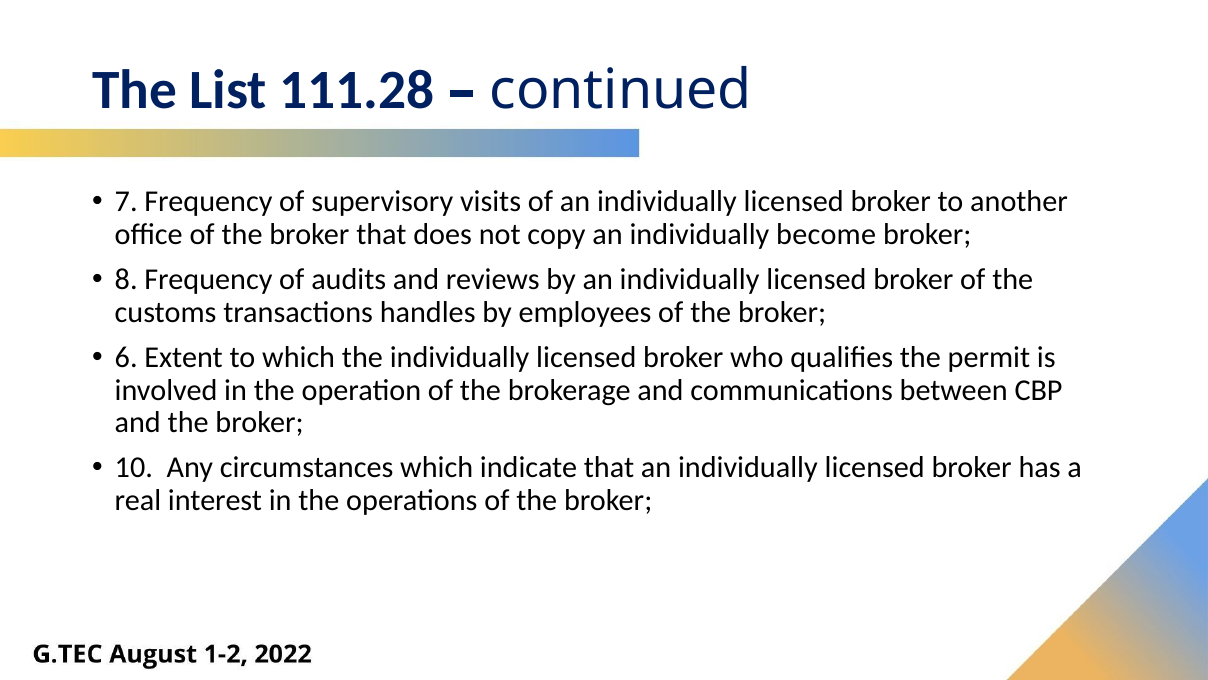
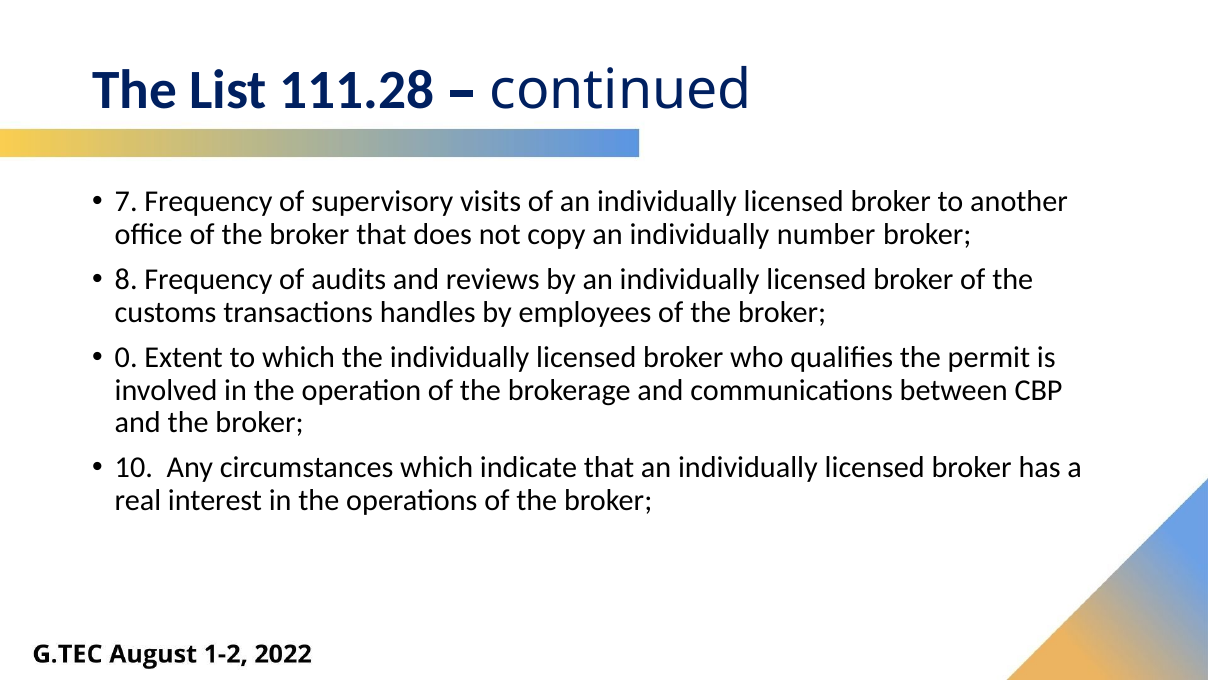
become: become -> number
6: 6 -> 0
